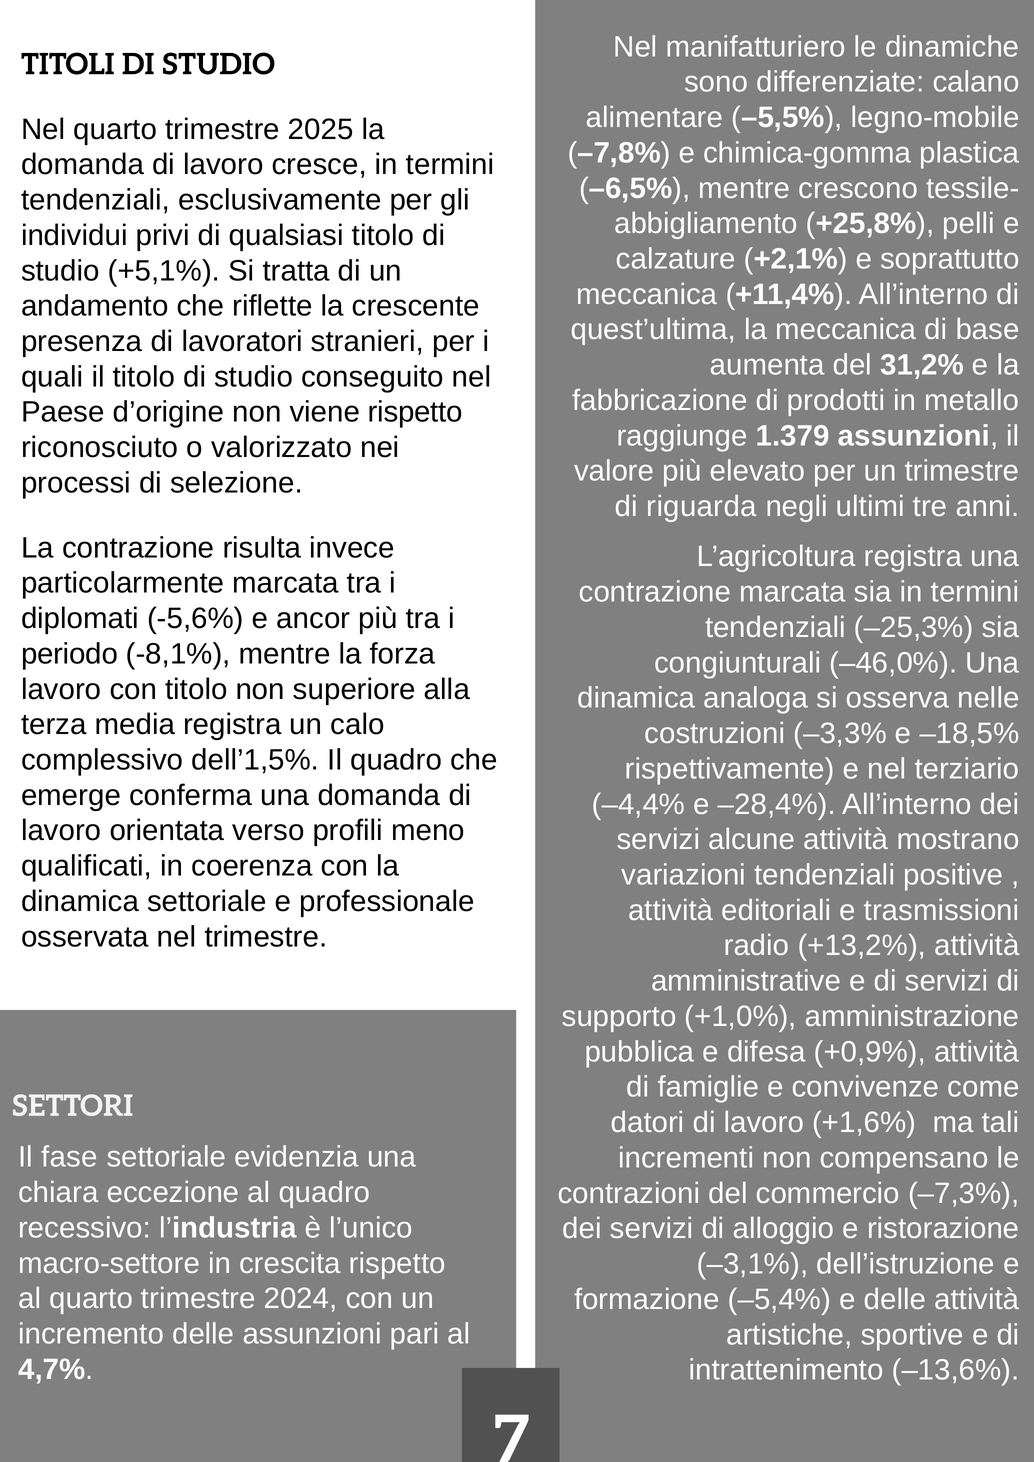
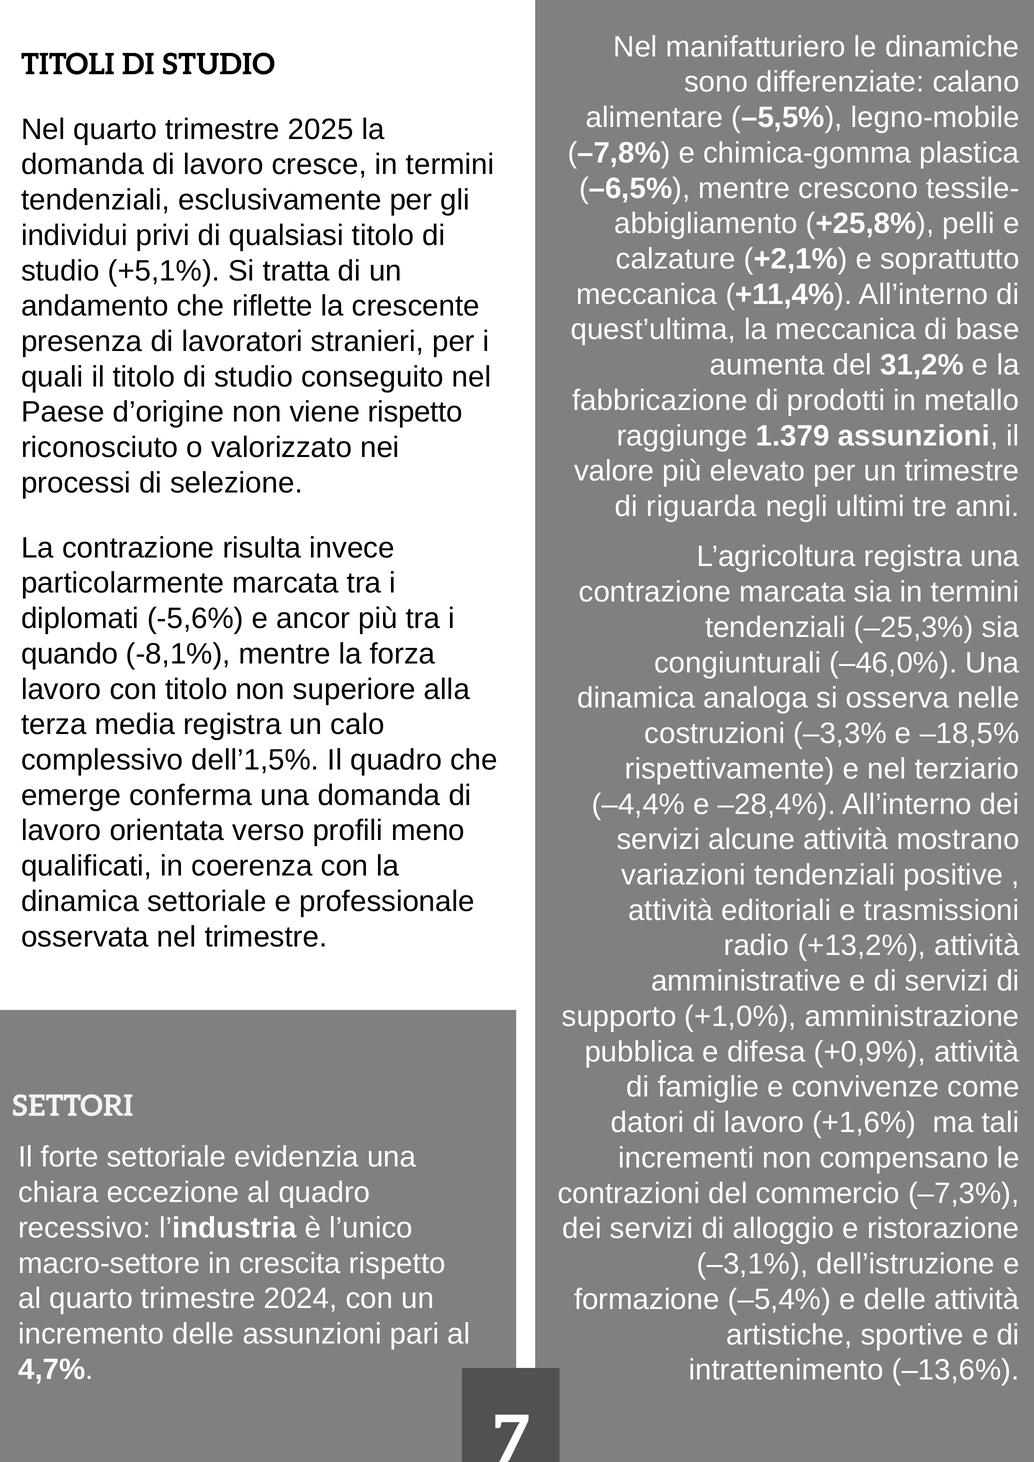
periodo: periodo -> quando
fase: fase -> forte
